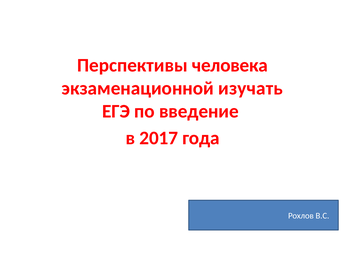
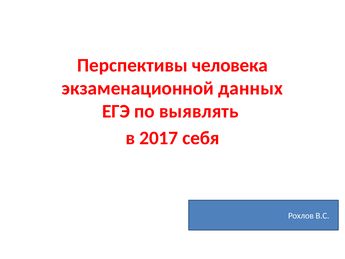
изучать: изучать -> данных
введение: введение -> выявлять
года: года -> себя
